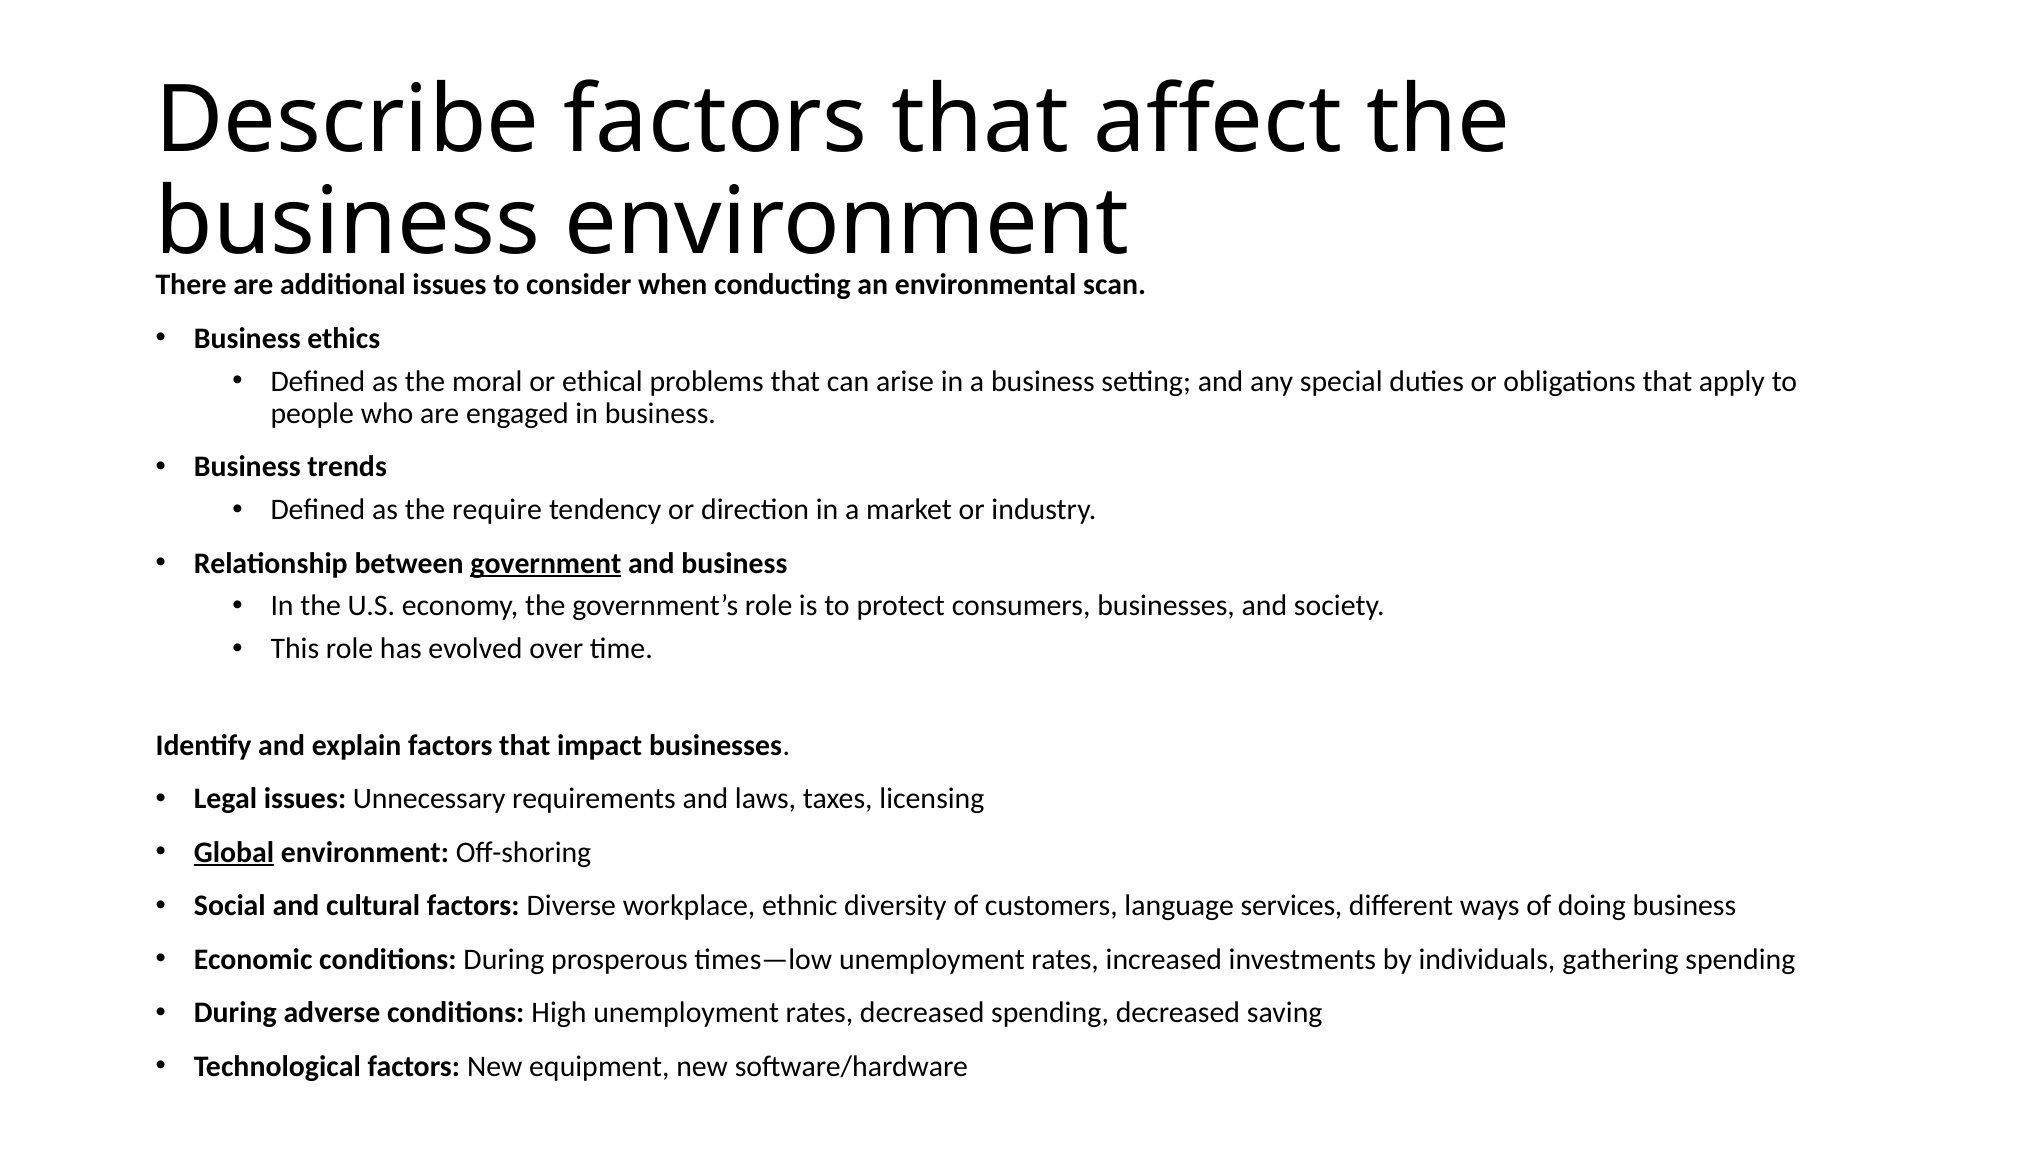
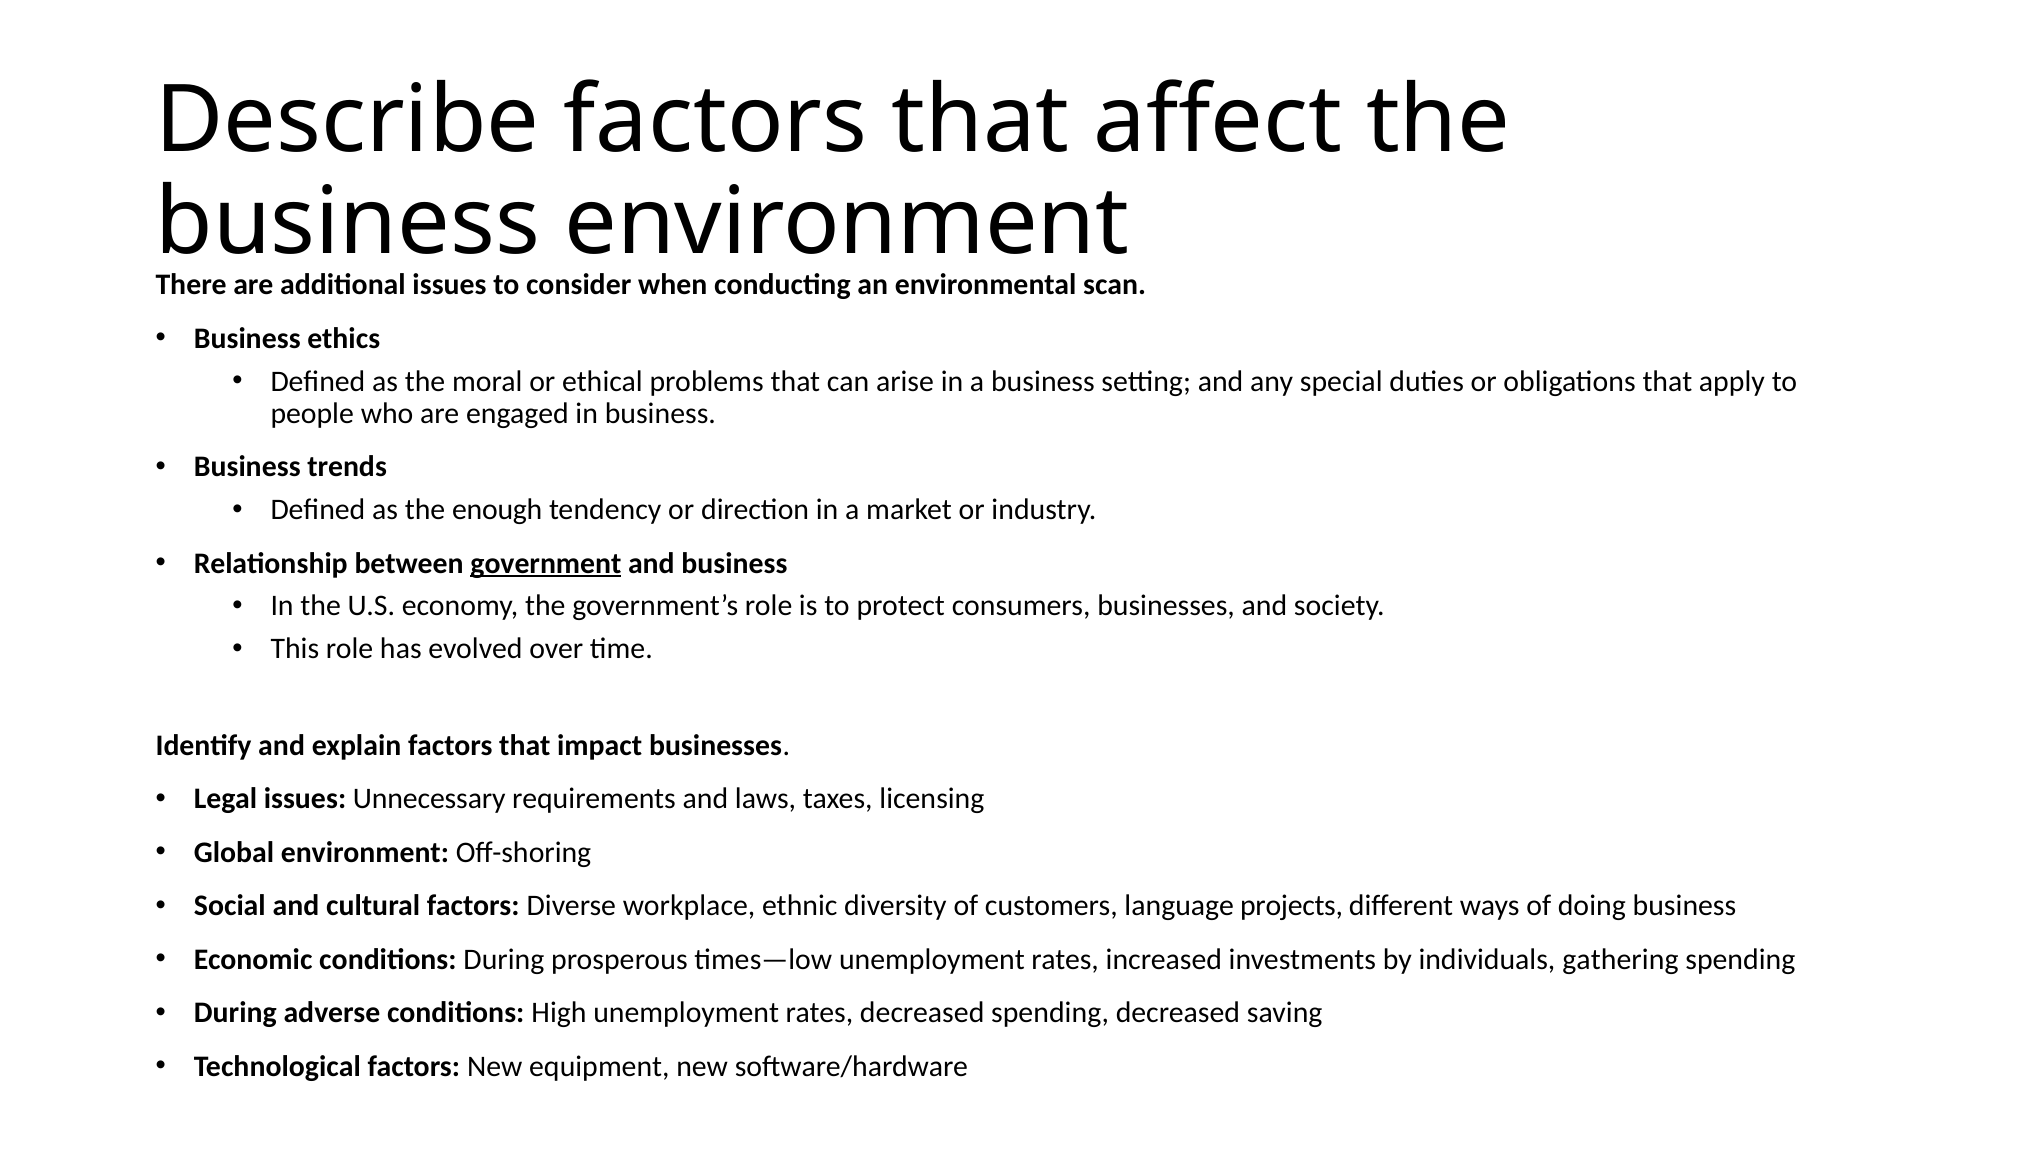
require: require -> enough
Global underline: present -> none
services: services -> projects
